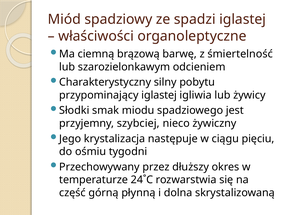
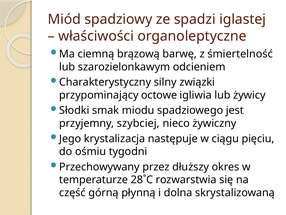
pobytu: pobytu -> związki
przypominający iglastej: iglastej -> octowe
24˚C: 24˚C -> 28˚C
